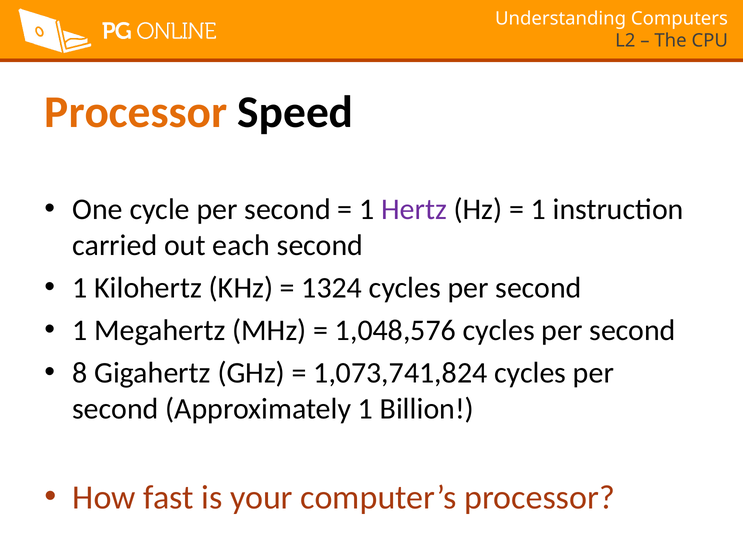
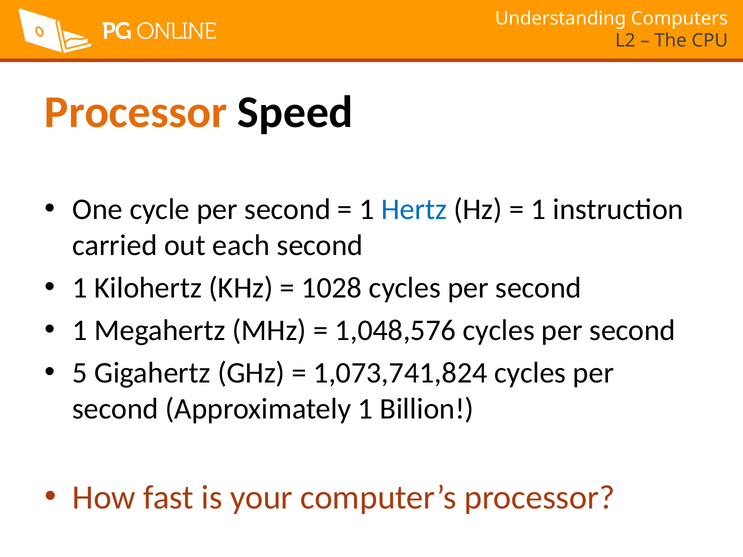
Hertz colour: purple -> blue
1324: 1324 -> 1028
8: 8 -> 5
